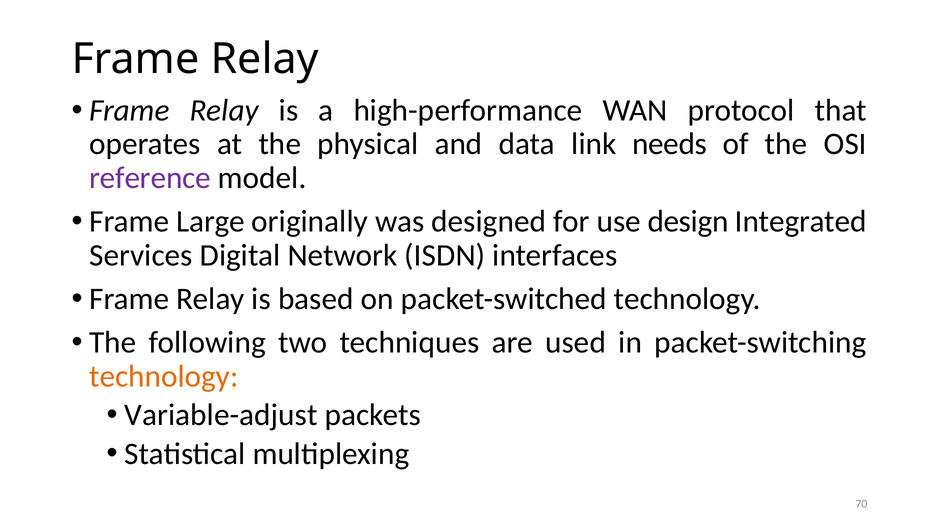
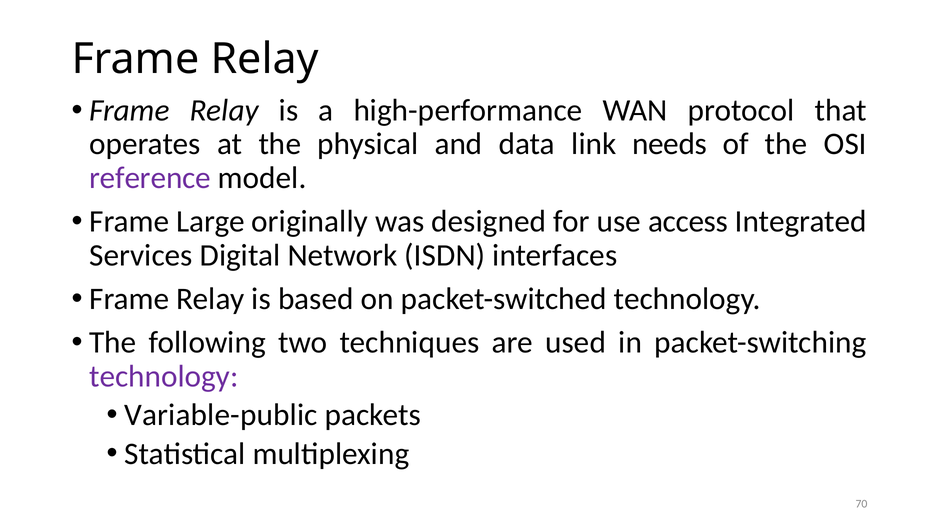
design: design -> access
technology at (164, 377) colour: orange -> purple
Variable-adjust: Variable-adjust -> Variable-public
